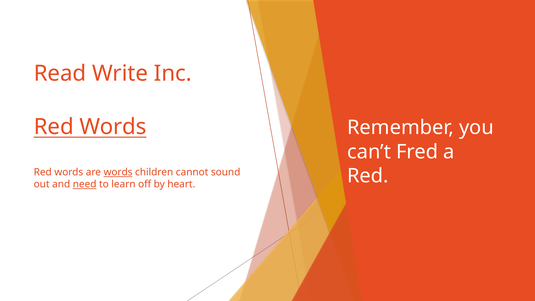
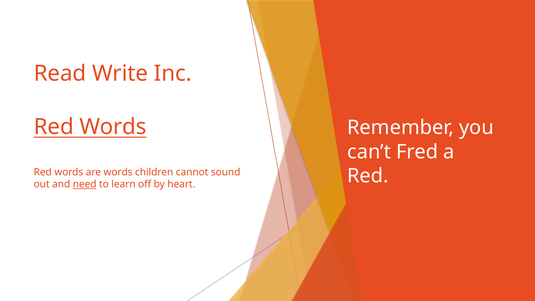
words at (118, 172) underline: present -> none
